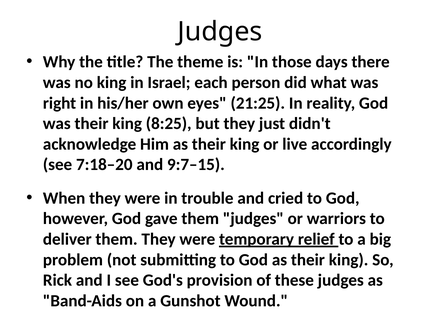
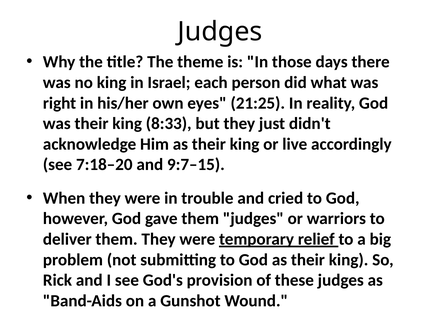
8:25: 8:25 -> 8:33
